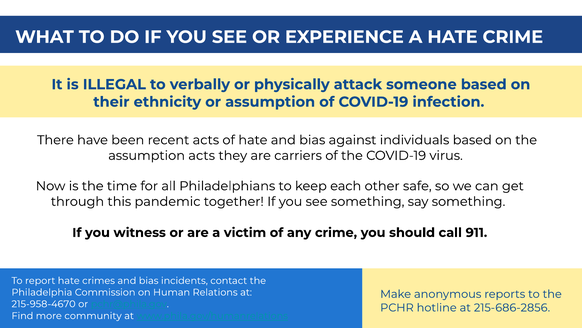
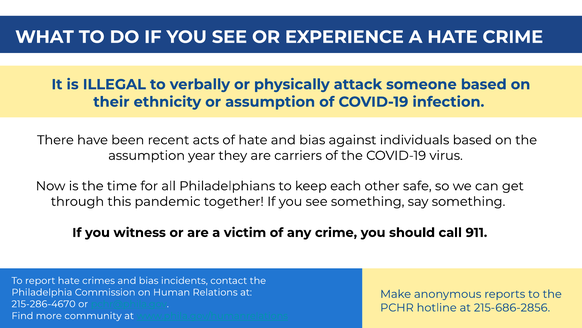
assumption acts: acts -> year
215-958-4670: 215-958-4670 -> 215-286-4670
